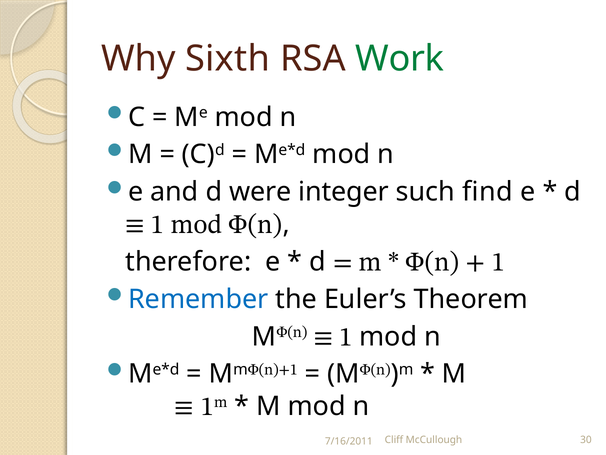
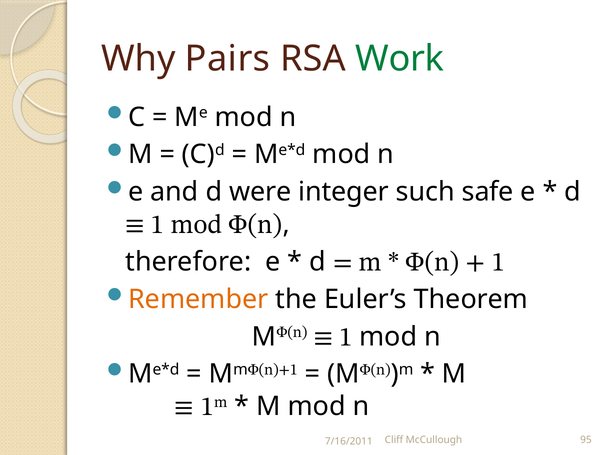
Sixth: Sixth -> Pairs
find: find -> safe
Remember colour: blue -> orange
30: 30 -> 95
